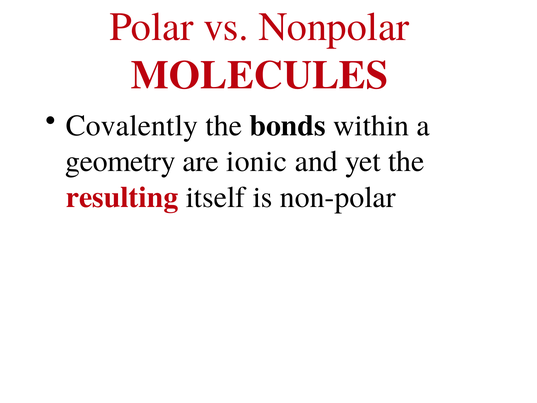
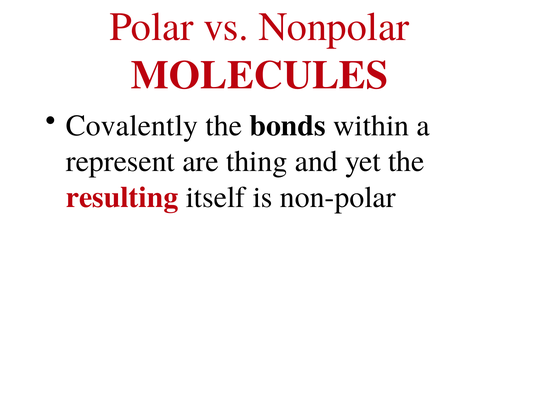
geometry: geometry -> represent
ionic: ionic -> thing
